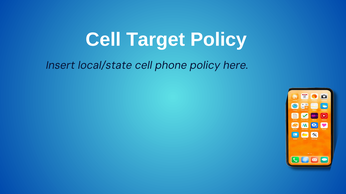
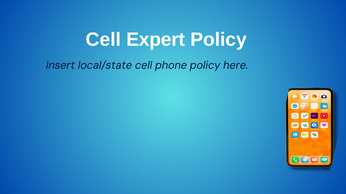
Target: Target -> Expert
